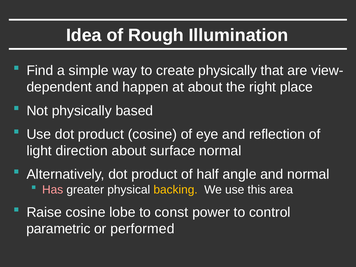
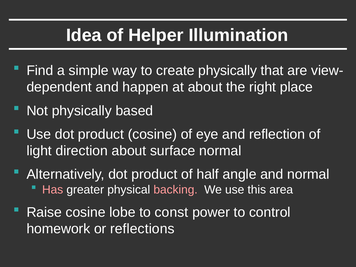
Rough: Rough -> Helper
backing colour: yellow -> pink
parametric: parametric -> homework
performed: performed -> reflections
